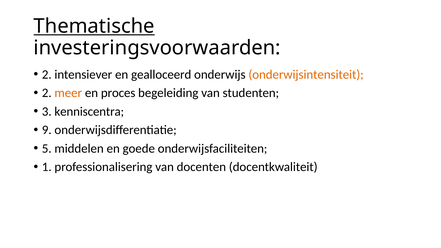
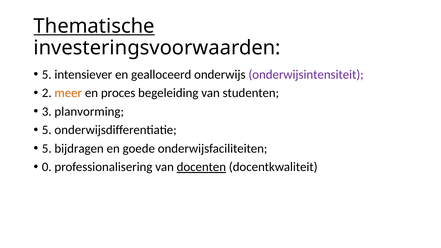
2 at (47, 75): 2 -> 5
onderwijsintensiteit colour: orange -> purple
kenniscentra: kenniscentra -> planvorming
9 at (47, 130): 9 -> 5
middelen: middelen -> bijdragen
1: 1 -> 0
docenten underline: none -> present
